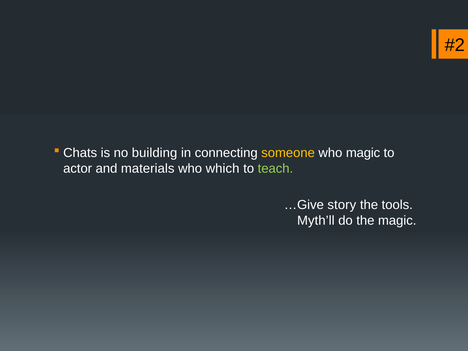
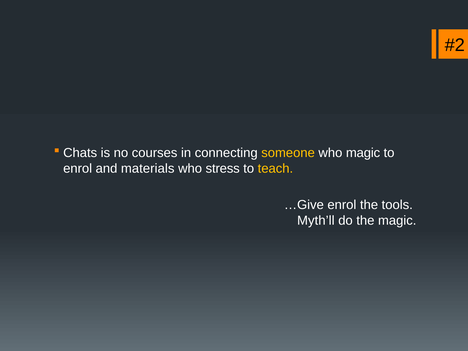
building: building -> courses
actor at (78, 168): actor -> enrol
which: which -> stress
teach colour: light green -> yellow
…Give story: story -> enrol
